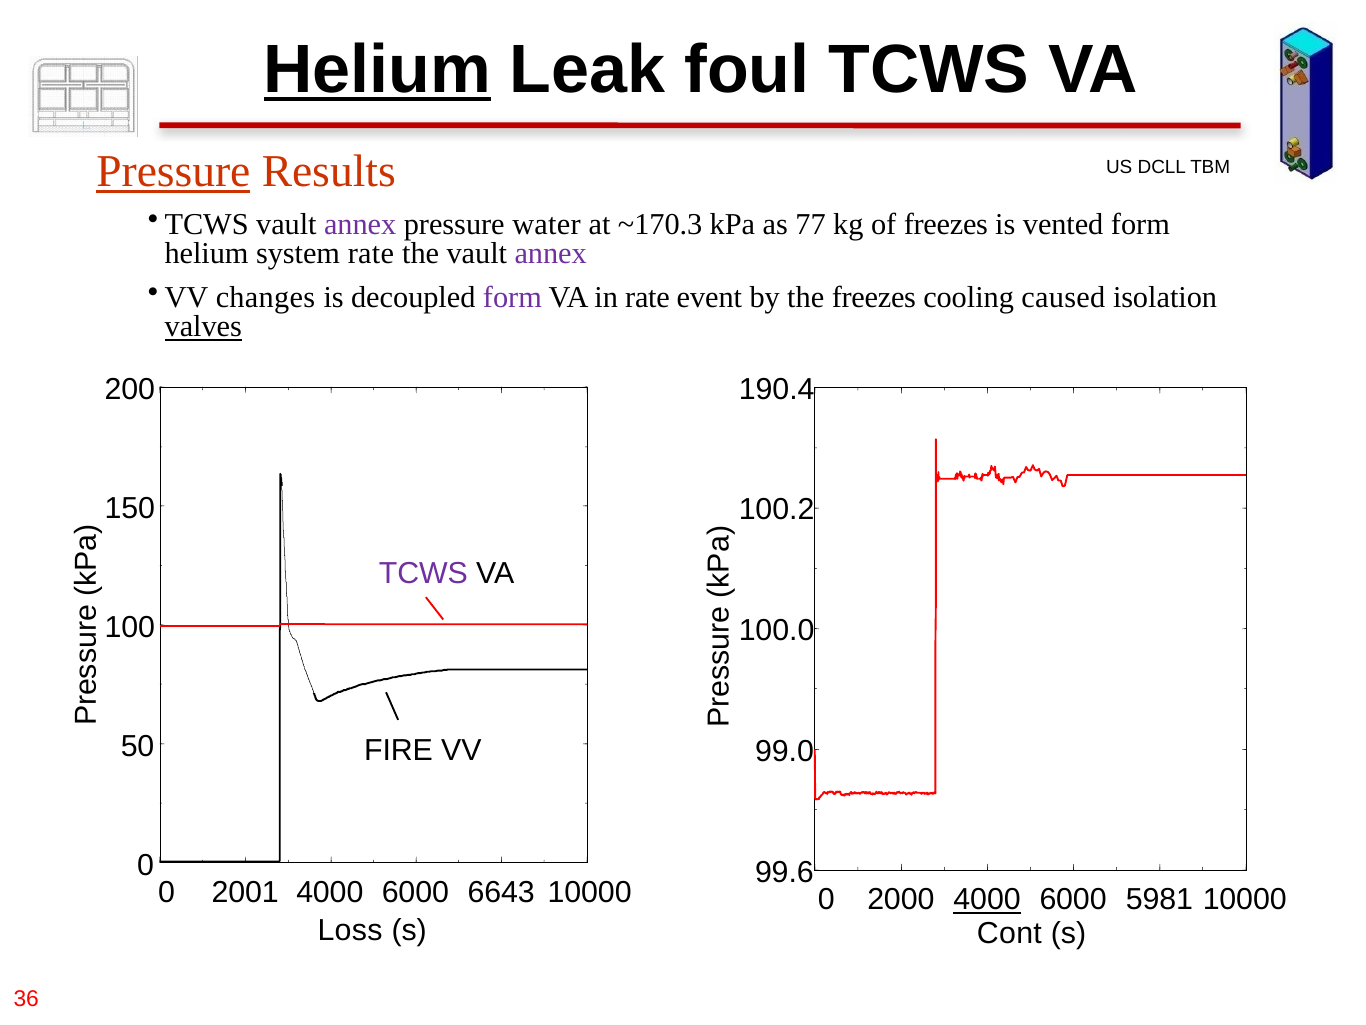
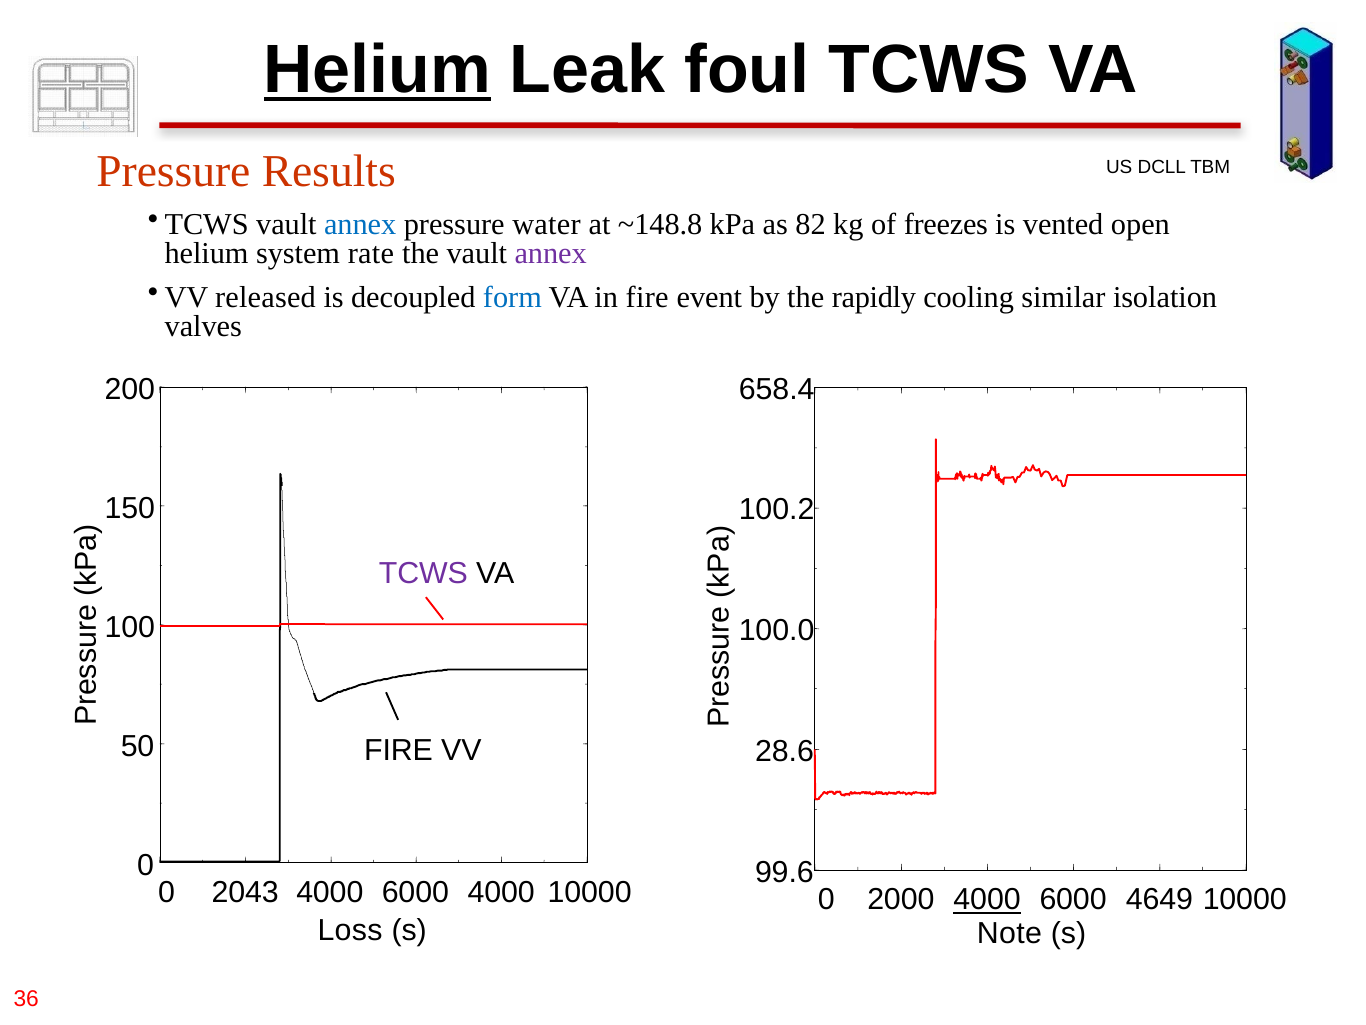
Pressure at (173, 172) underline: present -> none
annex at (360, 224) colour: purple -> blue
~170.3: ~170.3 -> ~148.8
77: 77 -> 82
vented form: form -> open
changes: changes -> released
form at (512, 298) colour: purple -> blue
in rate: rate -> fire
the freezes: freezes -> rapidly
caused: caused -> similar
valves underline: present -> none
190.4: 190.4 -> 658.4
99.0: 99.0 -> 28.6
2001: 2001 -> 2043
6000 6643: 6643 -> 4000
5981: 5981 -> 4649
Cont: Cont -> Note
